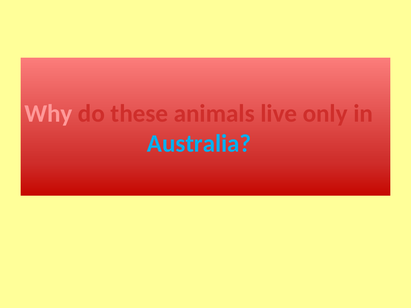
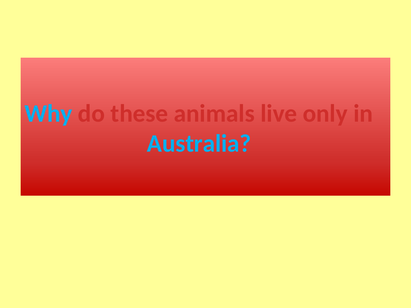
Why colour: pink -> light blue
